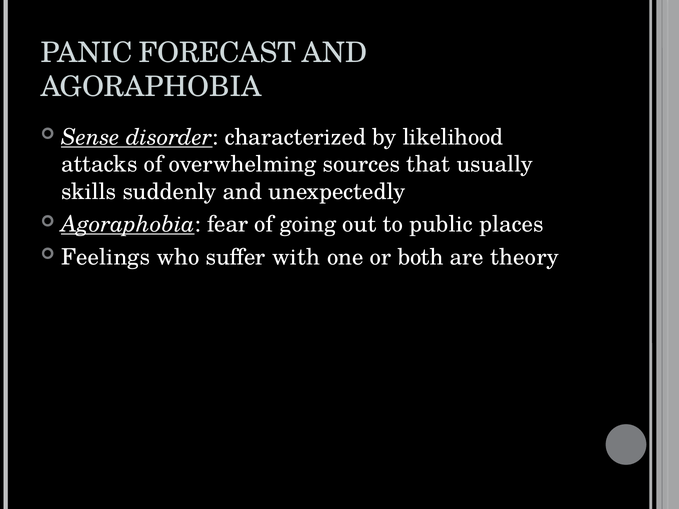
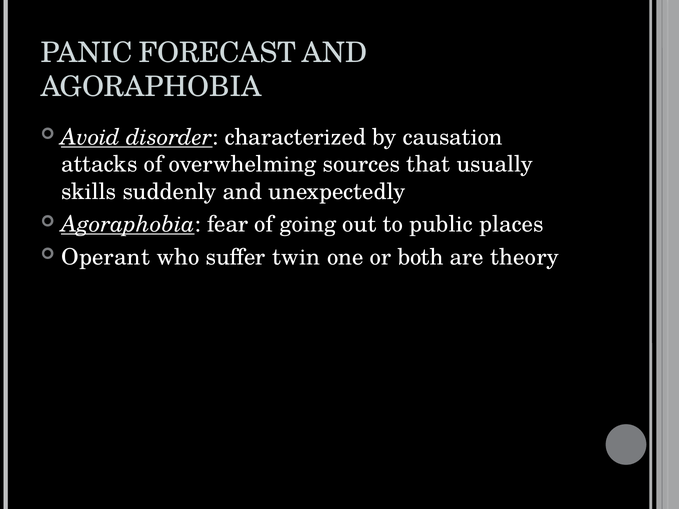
Sense: Sense -> Avoid
likelihood: likelihood -> causation
Feelings: Feelings -> Operant
with: with -> twin
